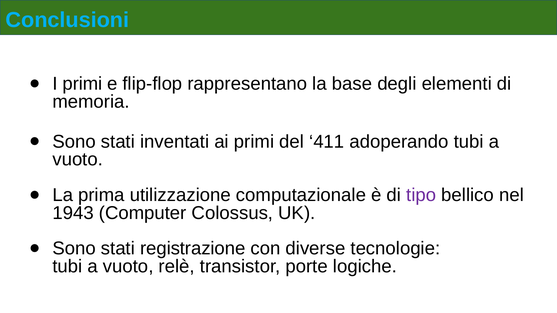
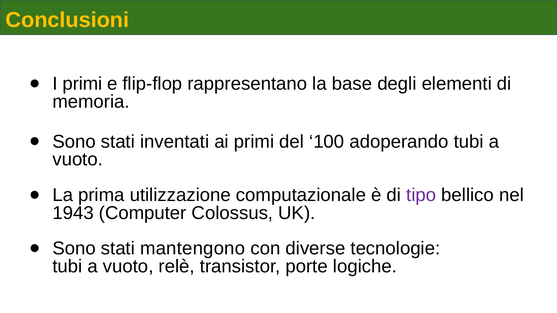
Conclusioni colour: light blue -> yellow
411: 411 -> 100
registrazione: registrazione -> mantengono
